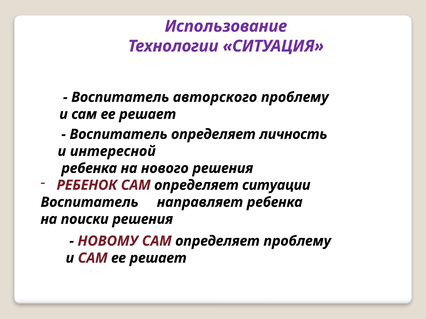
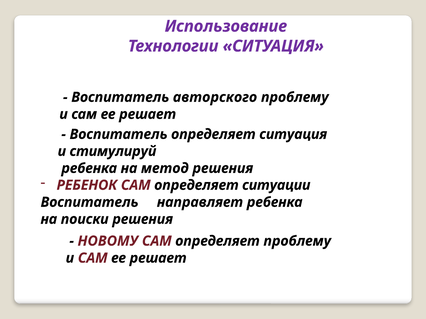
определяет личность: личность -> ситуация
интересной: интересной -> стимулируй
нового: нового -> метод
